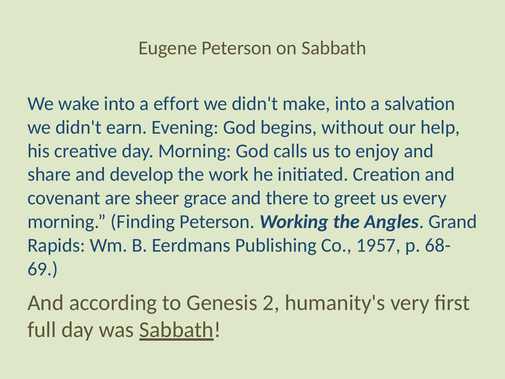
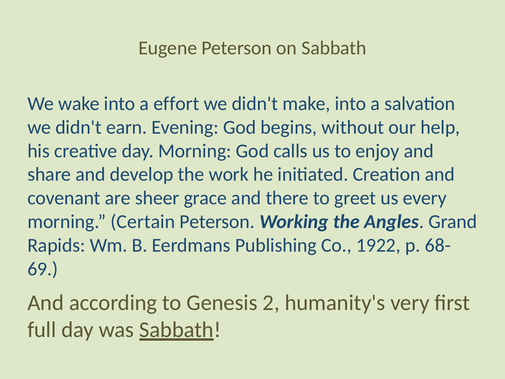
Finding: Finding -> Certain
1957: 1957 -> 1922
